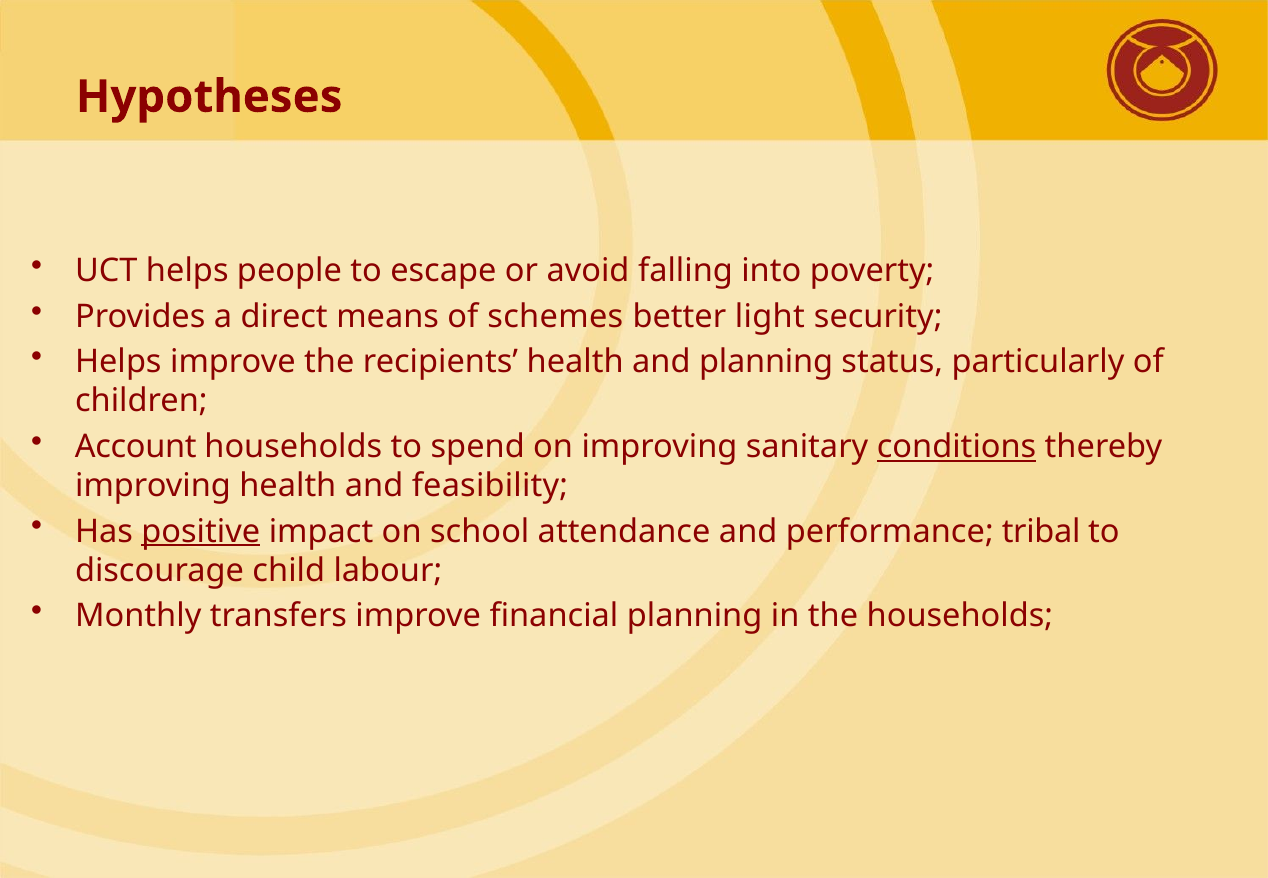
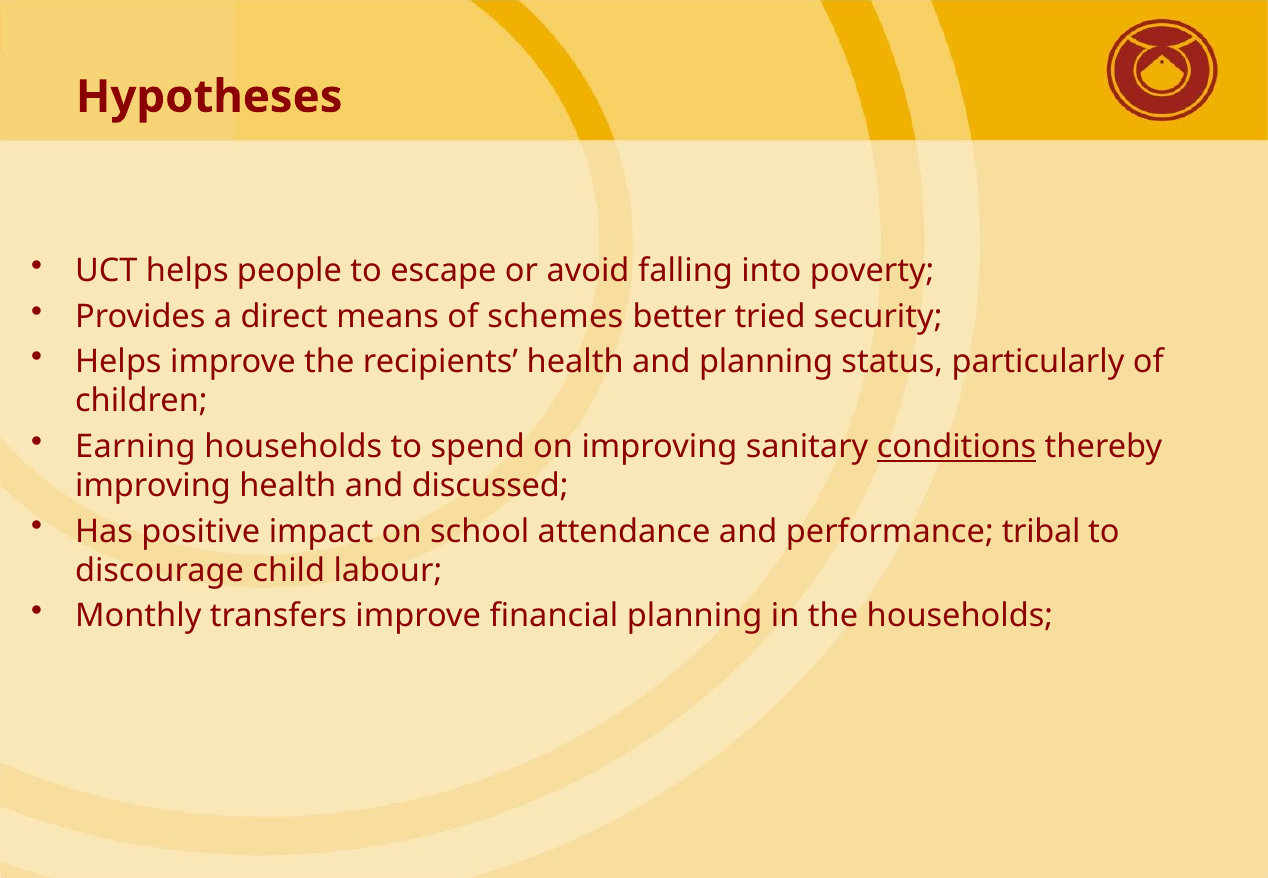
light: light -> tried
Account: Account -> Earning
feasibility: feasibility -> discussed
positive underline: present -> none
